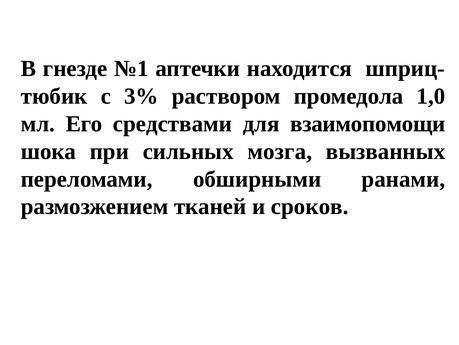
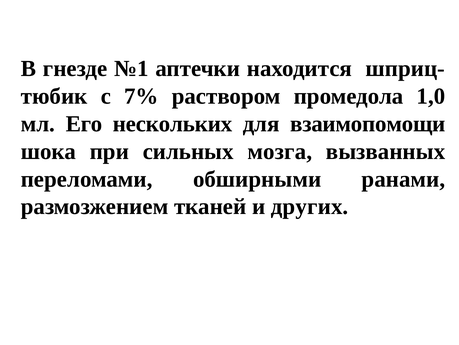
3%: 3% -> 7%
средствами: средствами -> нескольких
сроков: сроков -> других
